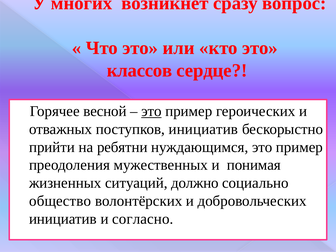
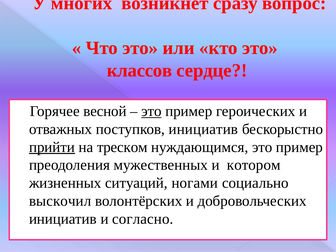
прийти underline: none -> present
ребятни: ребятни -> треском
понимая: понимая -> котором
должно: должно -> ногами
общество: общество -> выскочил
